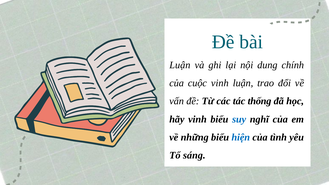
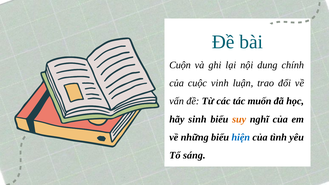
Luận at (180, 65): Luận -> Cuộn
thống: thống -> muốn
hãy vinh: vinh -> sinh
suy colour: blue -> orange
